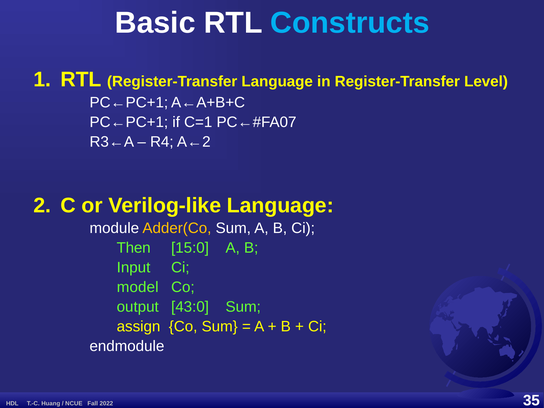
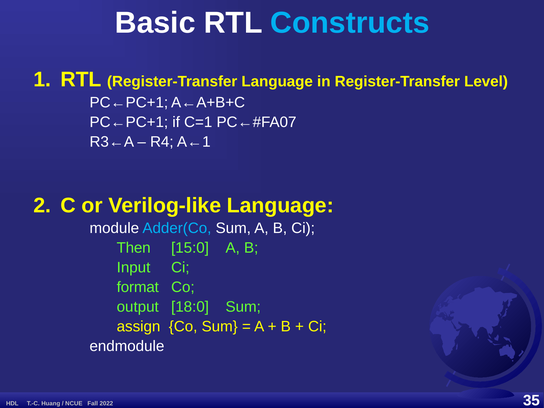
A←2: A←2 -> A←1
Adder(Co colour: yellow -> light blue
model: model -> format
43:0: 43:0 -> 18:0
